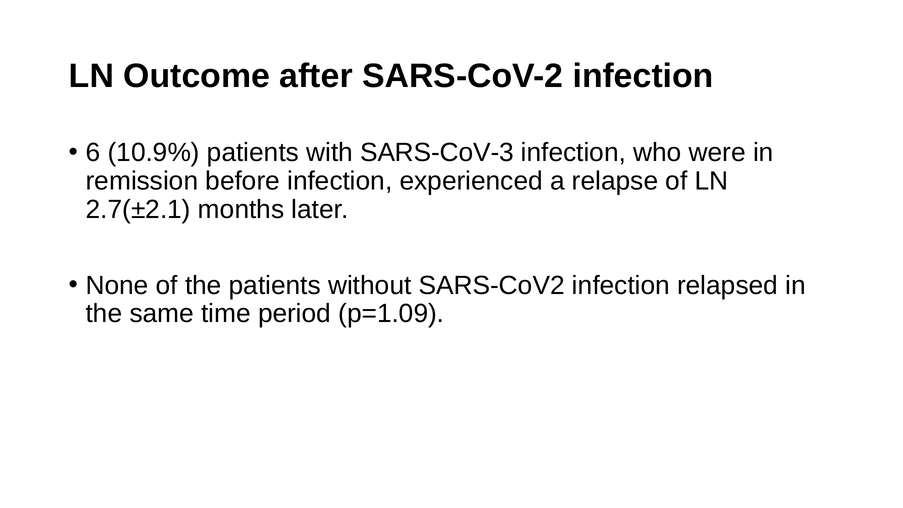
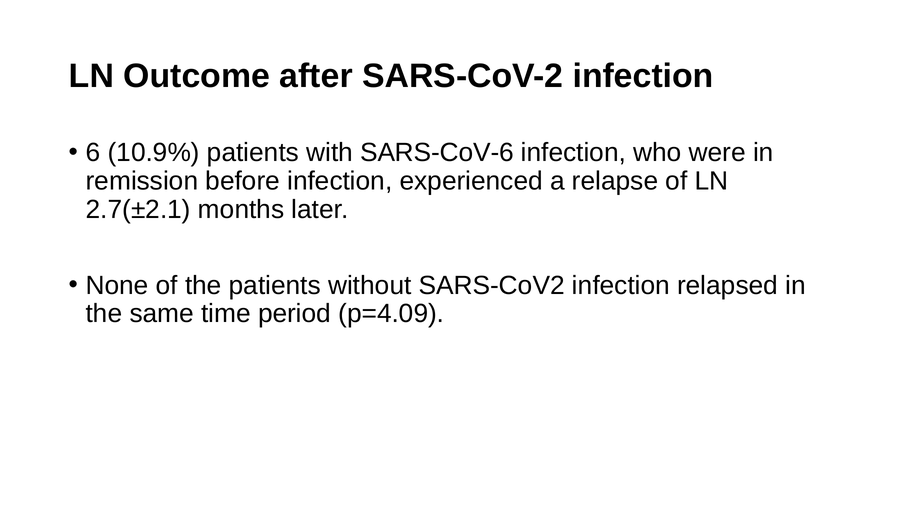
SARS-CoV-3: SARS-CoV-3 -> SARS-CoV-6
p=1.09: p=1.09 -> p=4.09
